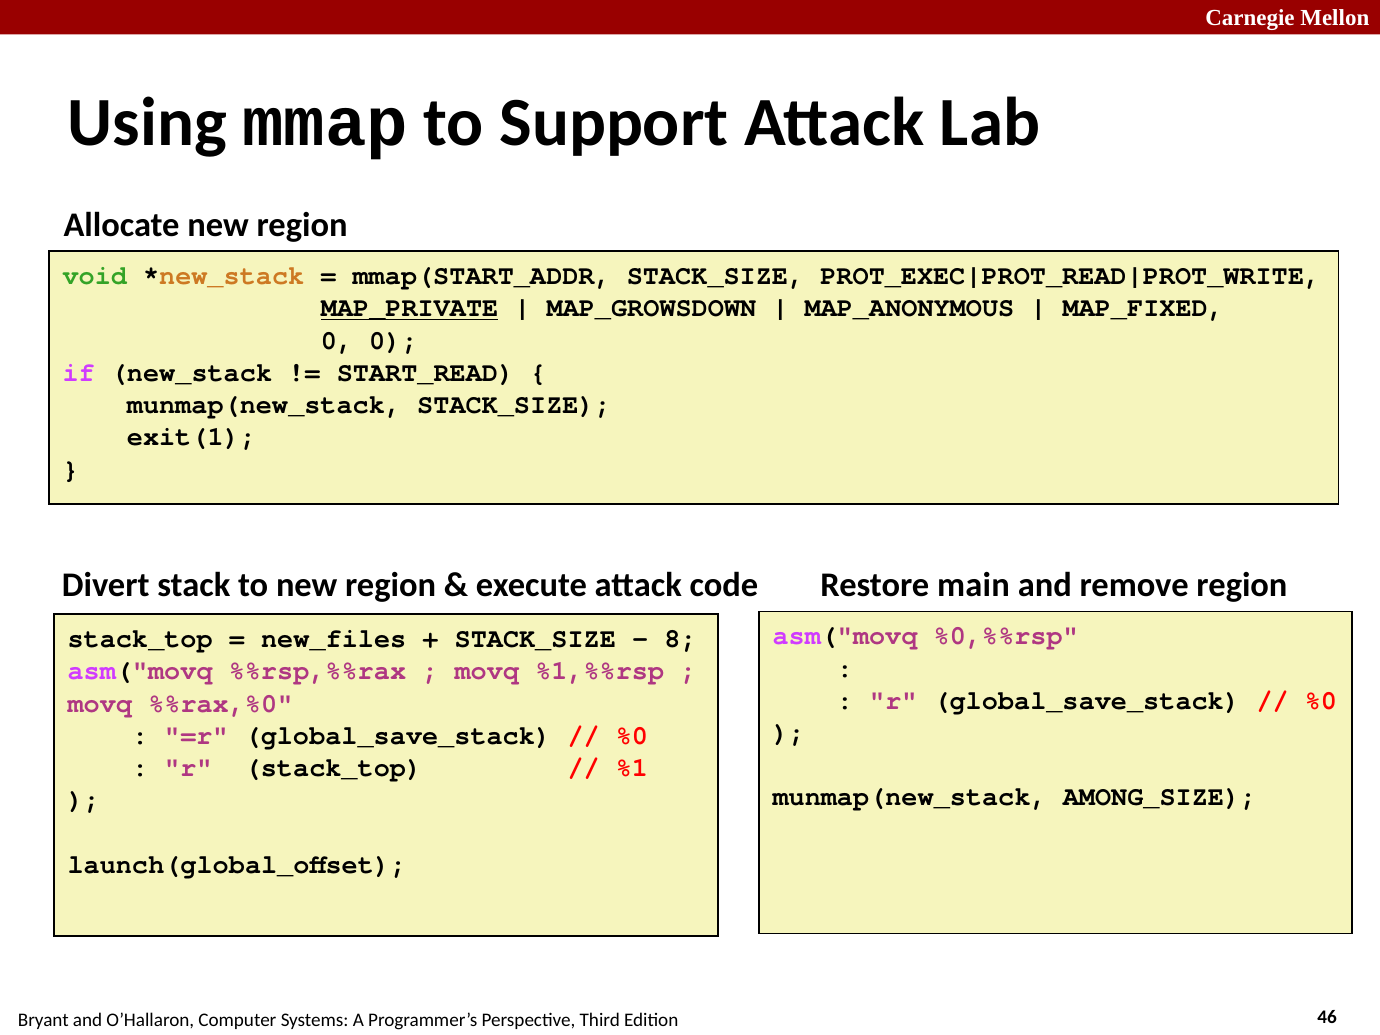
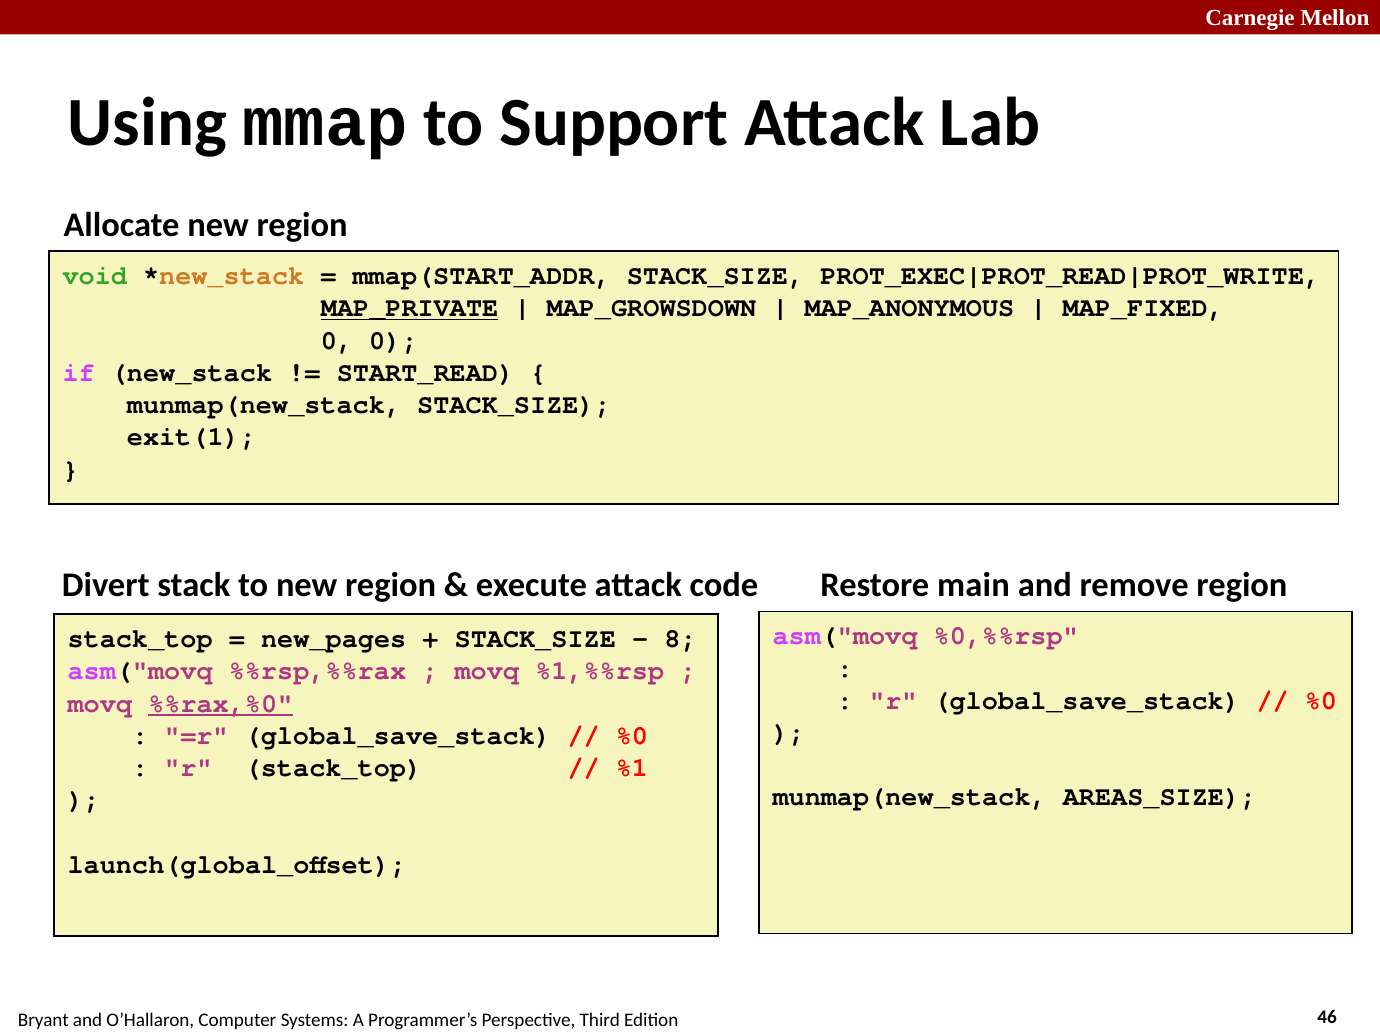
new_files: new_files -> new_pages
%%rax,%0 underline: none -> present
AMONG_SIZE: AMONG_SIZE -> AREAS_SIZE
